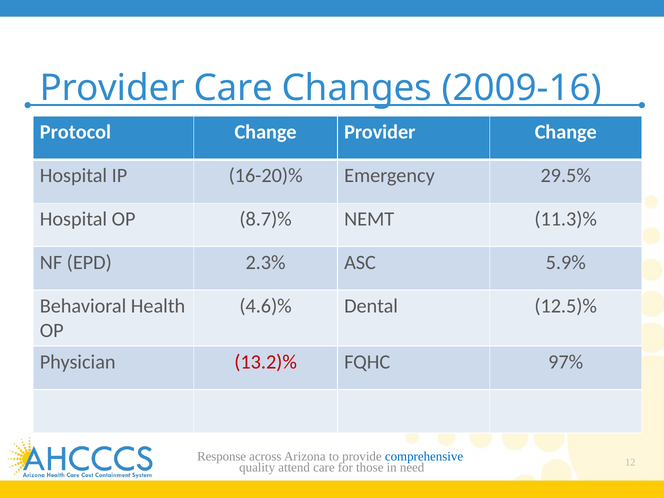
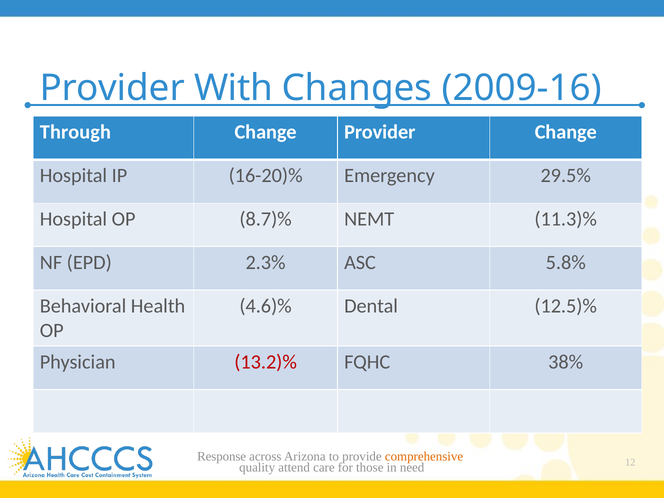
Provider Care: Care -> With
Protocol: Protocol -> Through
5.9%: 5.9% -> 5.8%
97%: 97% -> 38%
comprehensive colour: blue -> orange
